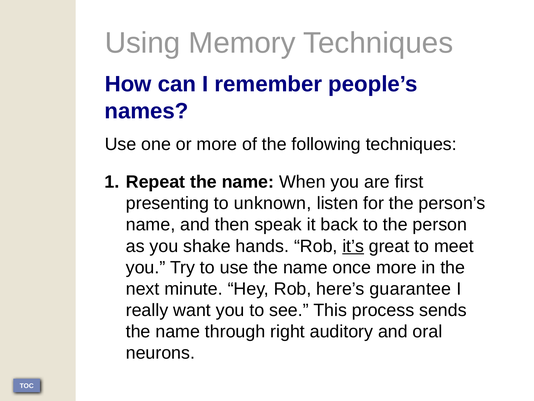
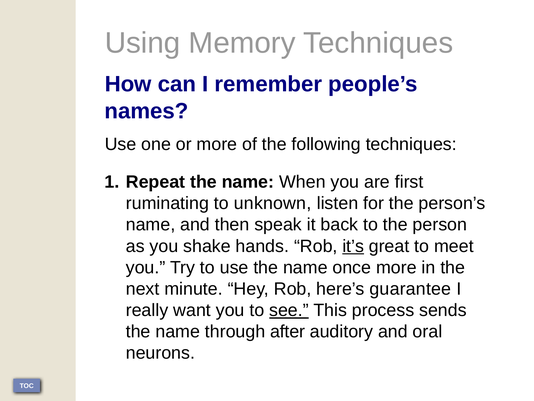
presenting: presenting -> ruminating
see underline: none -> present
right: right -> after
